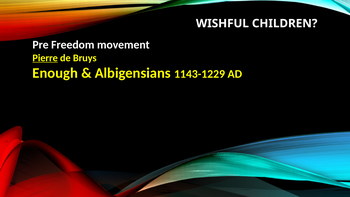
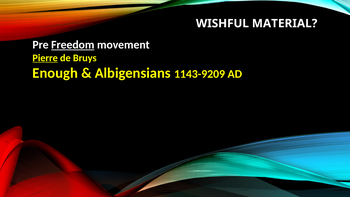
CHILDREN: CHILDREN -> MATERIAL
Freedom underline: none -> present
1143-1229: 1143-1229 -> 1143-9209
